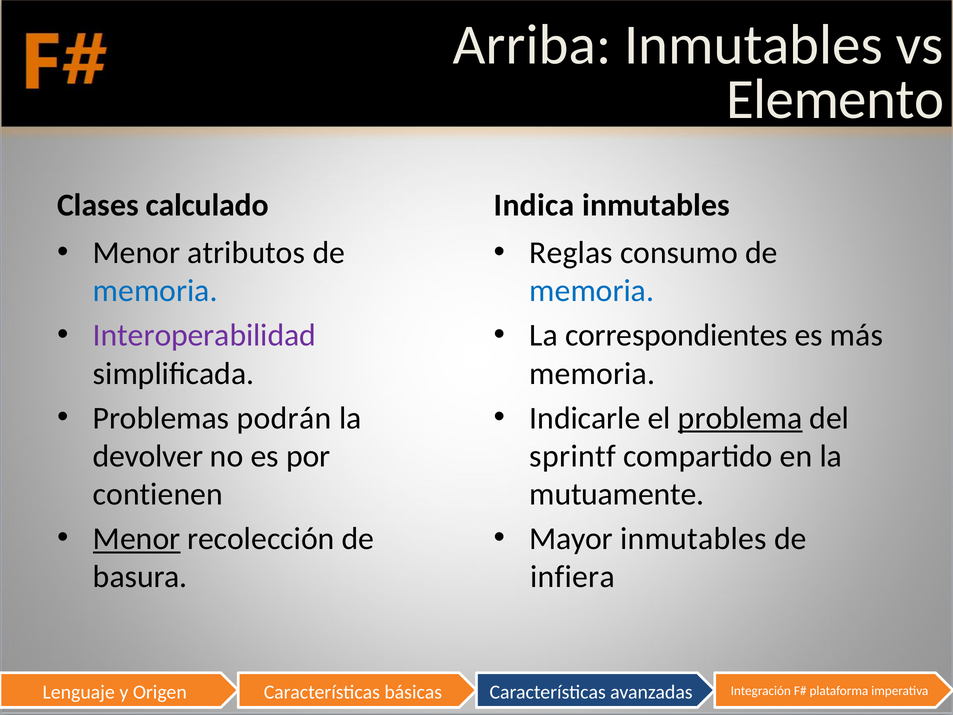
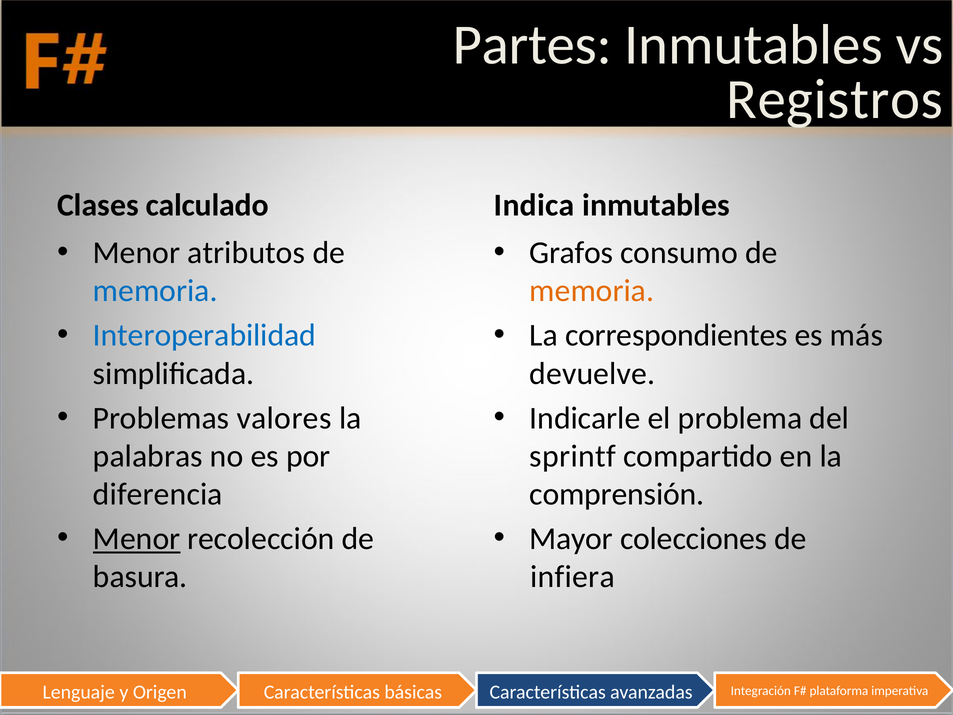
Arriba: Arriba -> Partes
Elemento: Elemento -> Registros
Reglas: Reglas -> Grafos
memoria at (592, 291) colour: blue -> orange
Interoperabilidad colour: purple -> blue
memoria at (592, 373): memoria -> devuelve
podrán: podrán -> valores
problema underline: present -> none
devolver: devolver -> palabras
contienen: contienen -> diferencia
mutuamente: mutuamente -> comprensión
Mayor inmutables: inmutables -> colecciones
